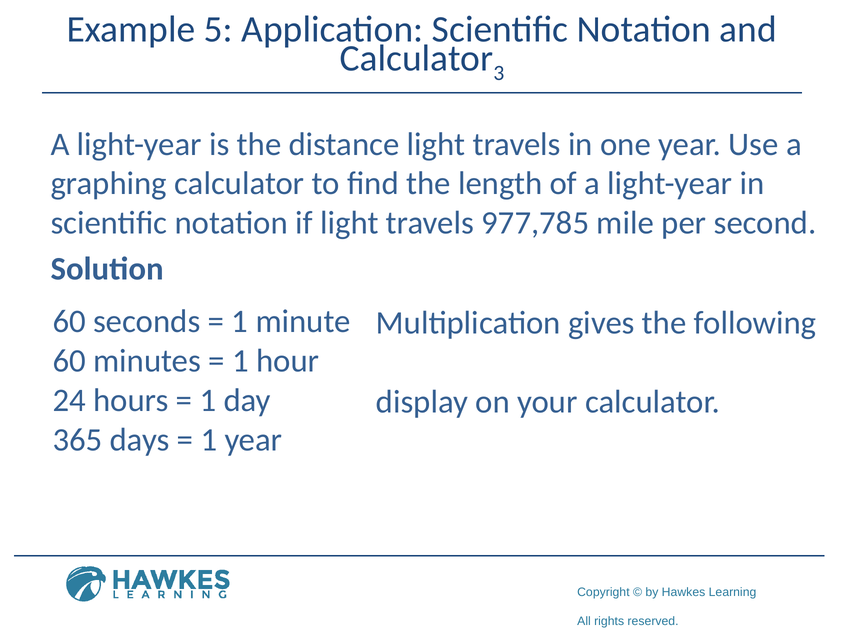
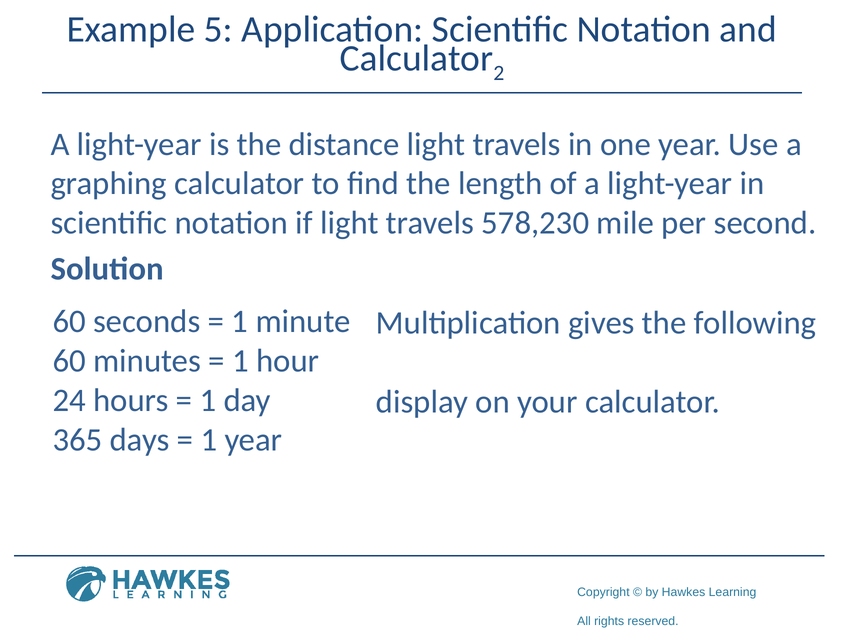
3: 3 -> 2
977,785: 977,785 -> 578,230
